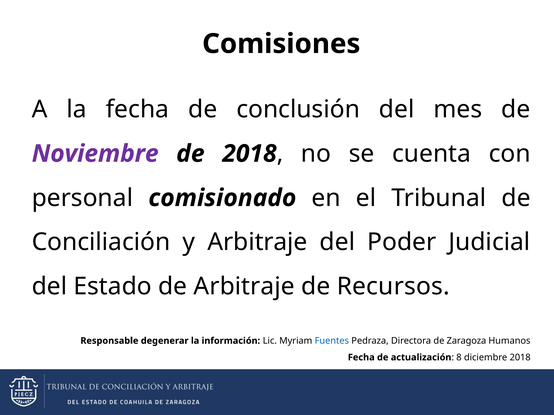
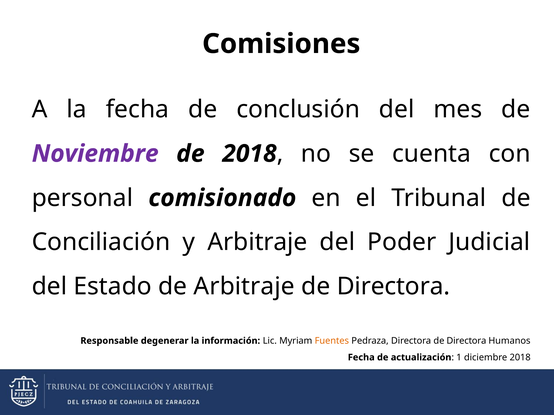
Recursos at (393, 287): Recursos -> Directora
Fuentes colour: blue -> orange
Directora de Zaragoza: Zaragoza -> Directora
8: 8 -> 1
